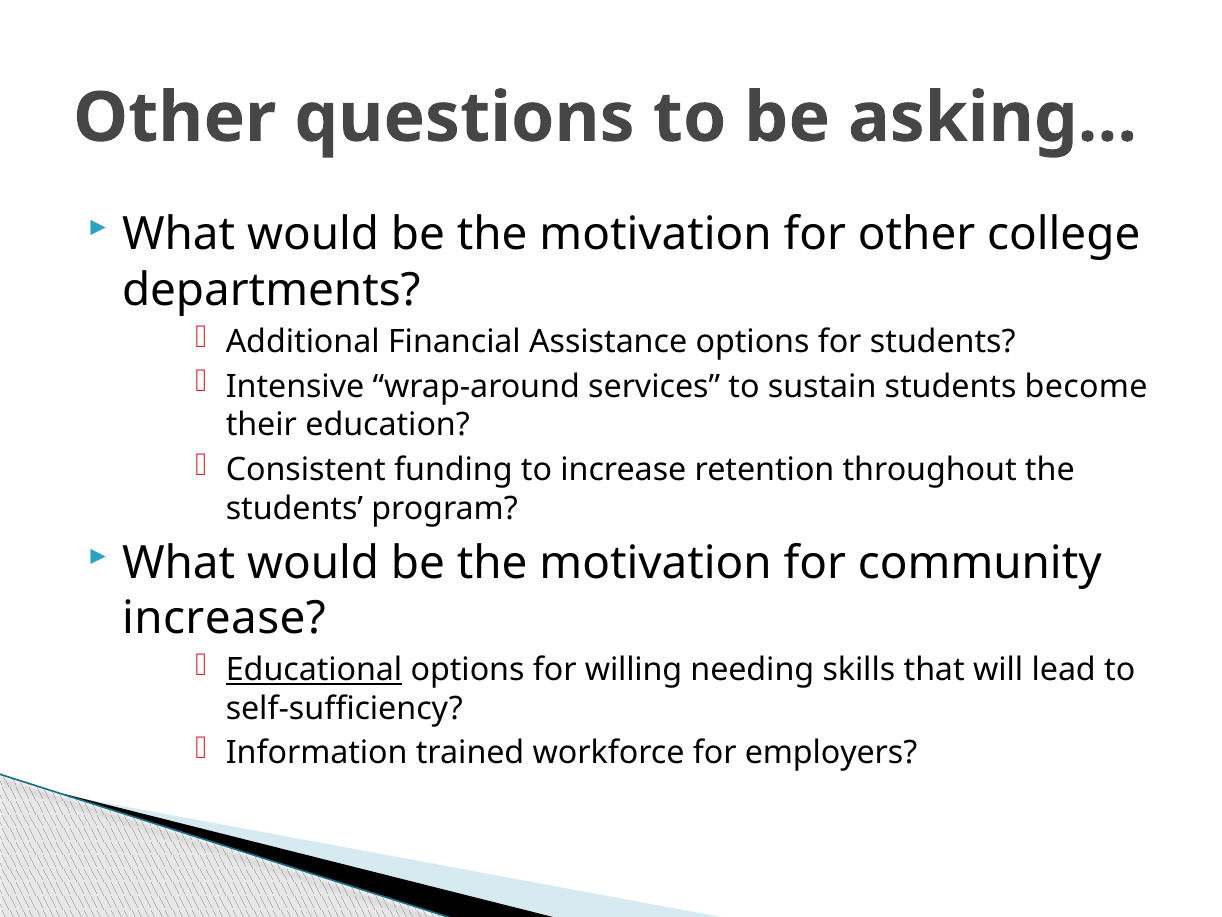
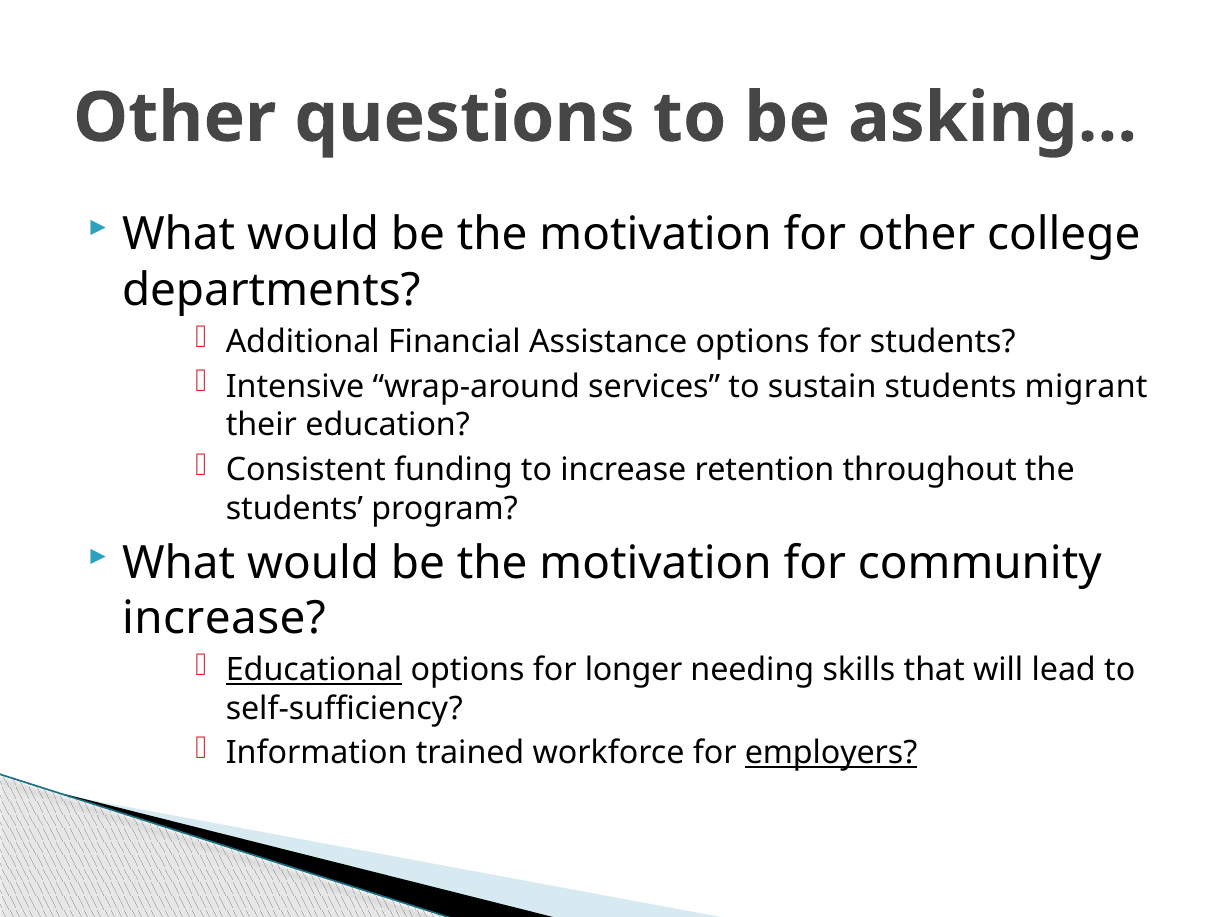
become: become -> migrant
willing: willing -> longer
employers underline: none -> present
